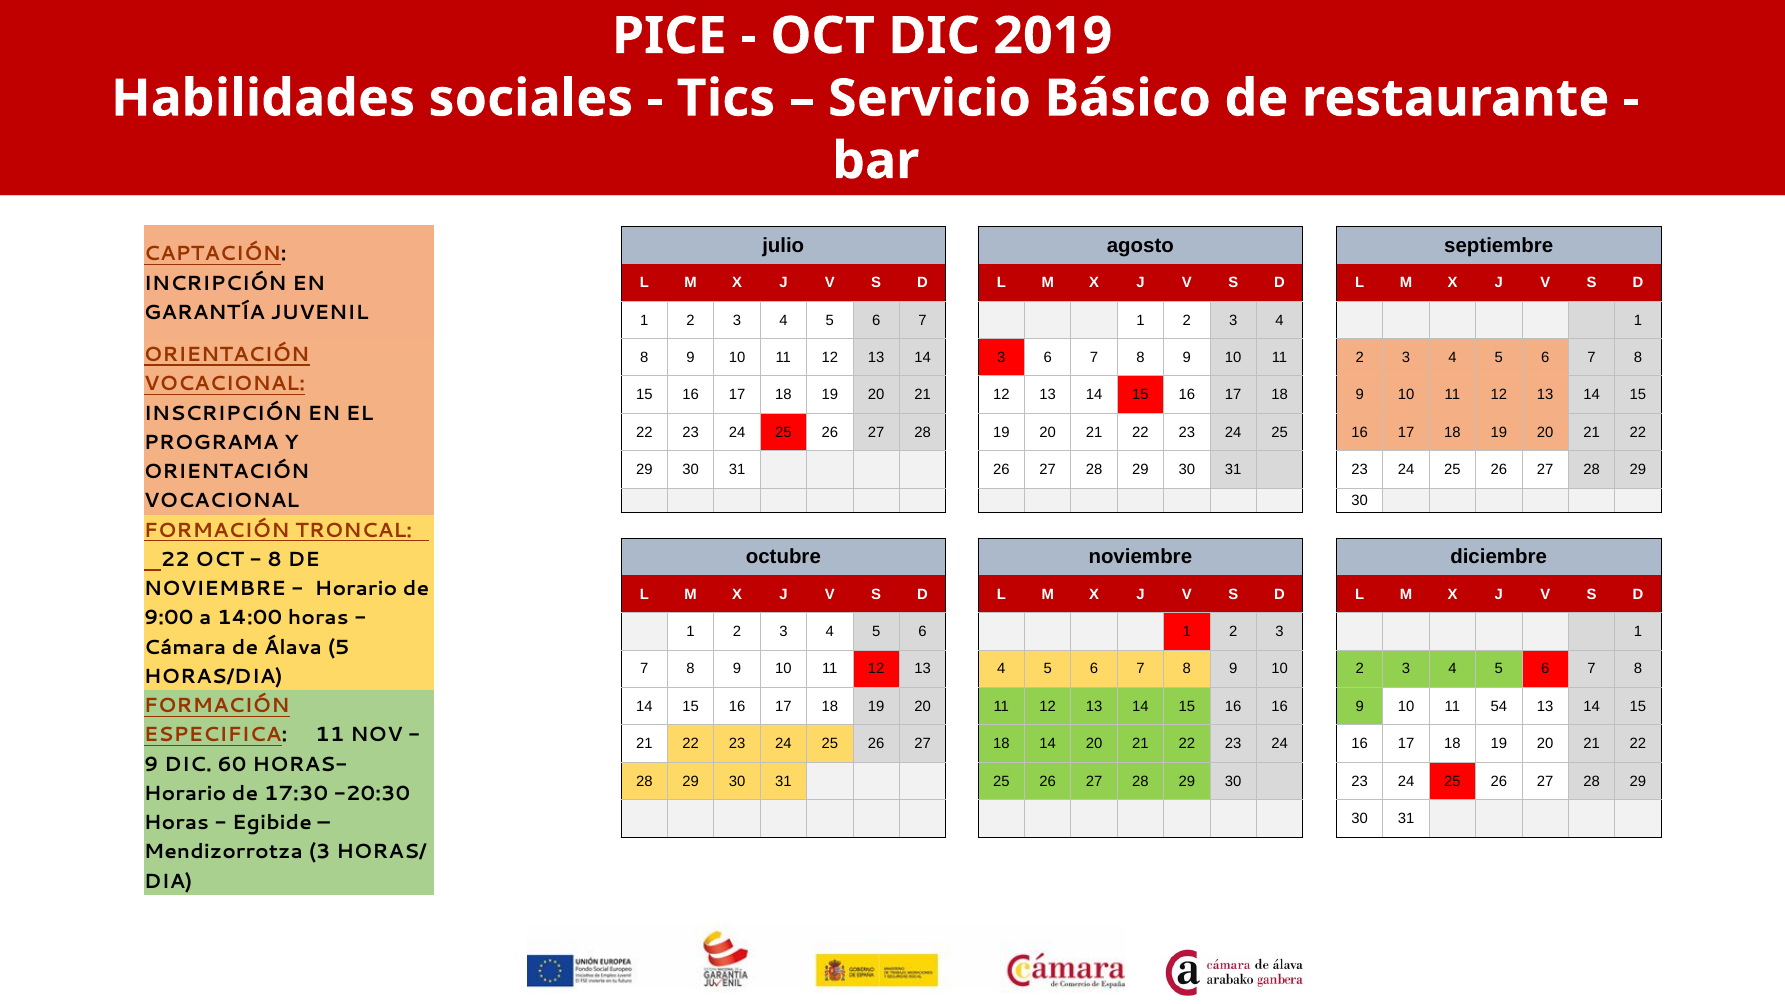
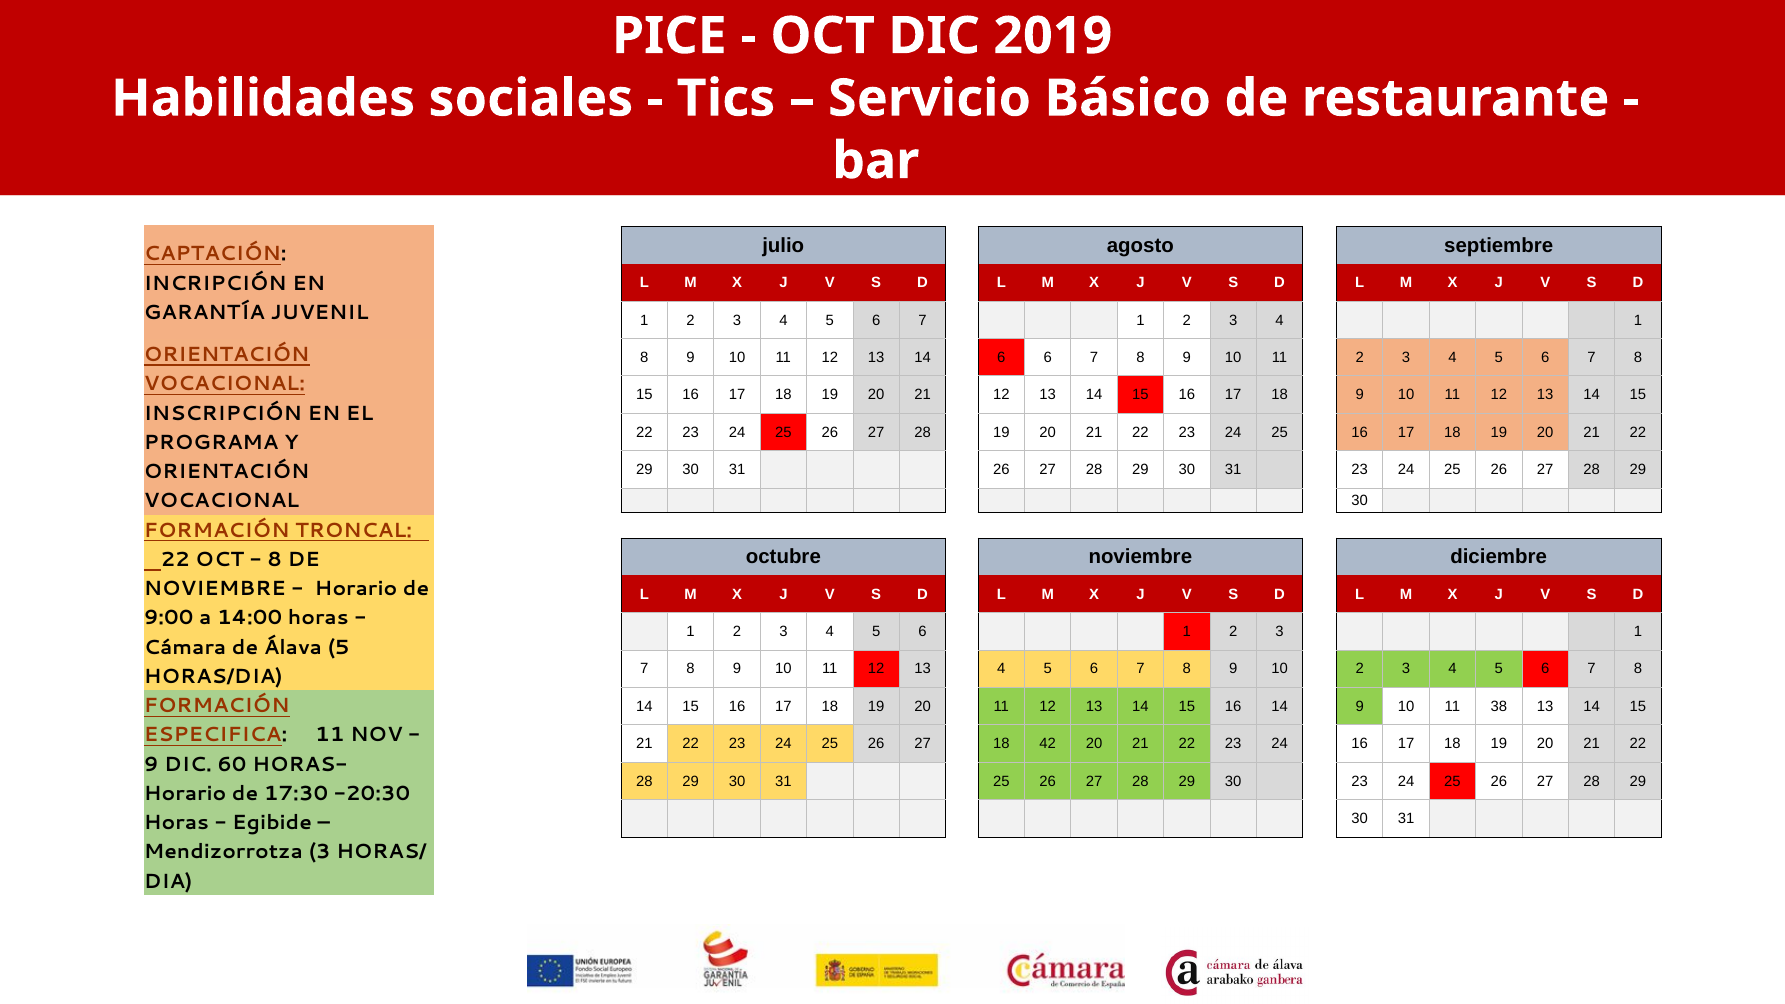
14 3: 3 -> 6
16 16: 16 -> 14
54: 54 -> 38
18 14: 14 -> 42
